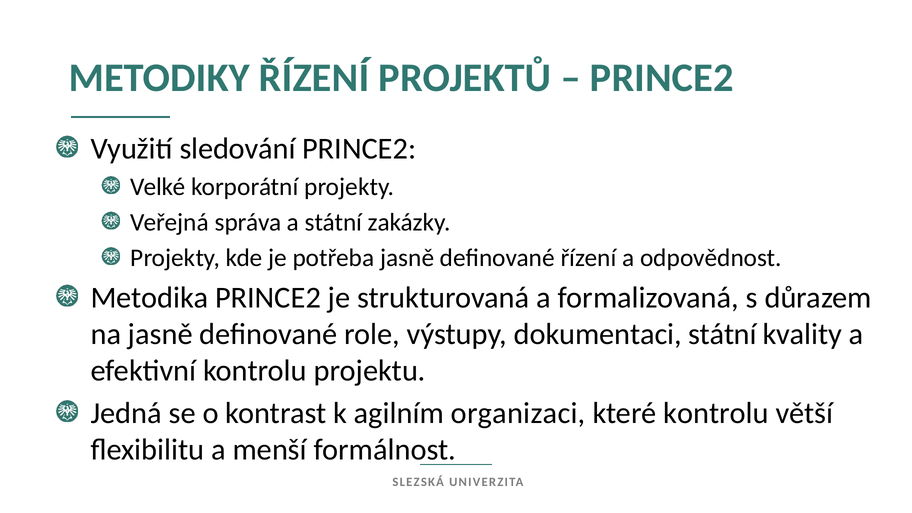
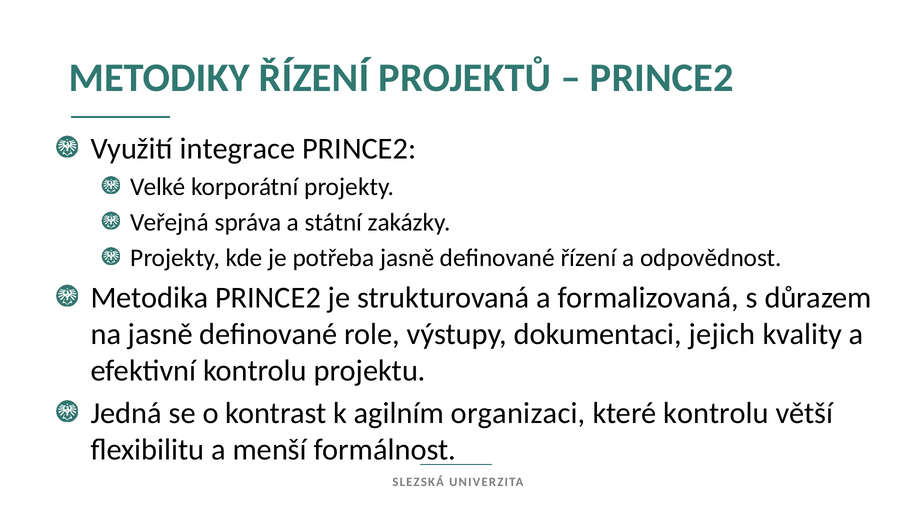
sledování: sledování -> integrace
dokumentaci státní: státní -> jejich
